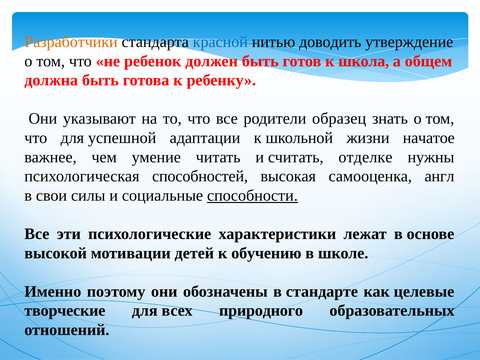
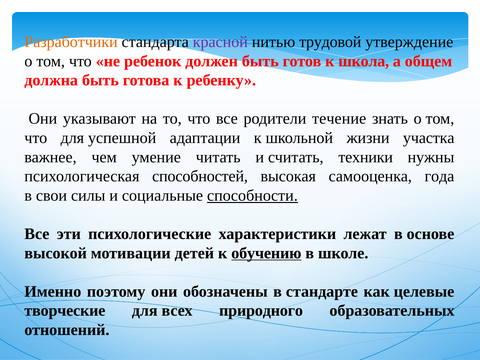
красной colour: blue -> purple
доводить: доводить -> трудовой
образец: образец -> течение
начатое: начатое -> участка
отделке: отделке -> техники
англ: англ -> года
обучению underline: none -> present
